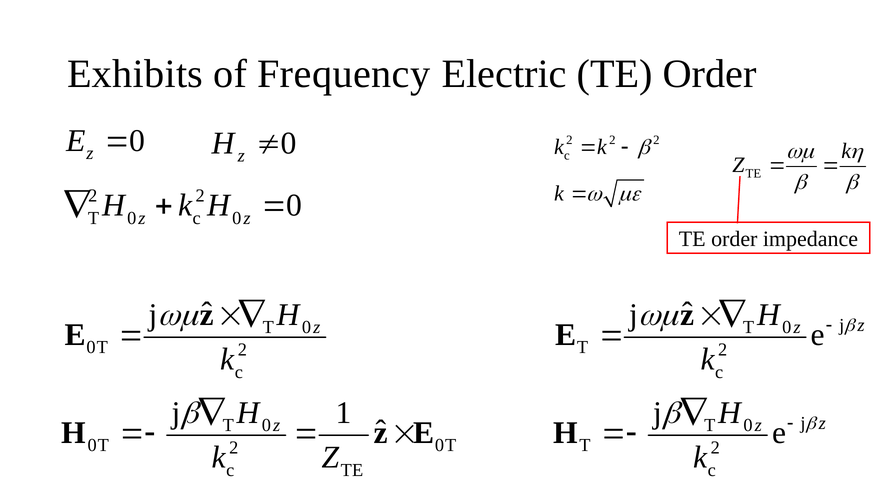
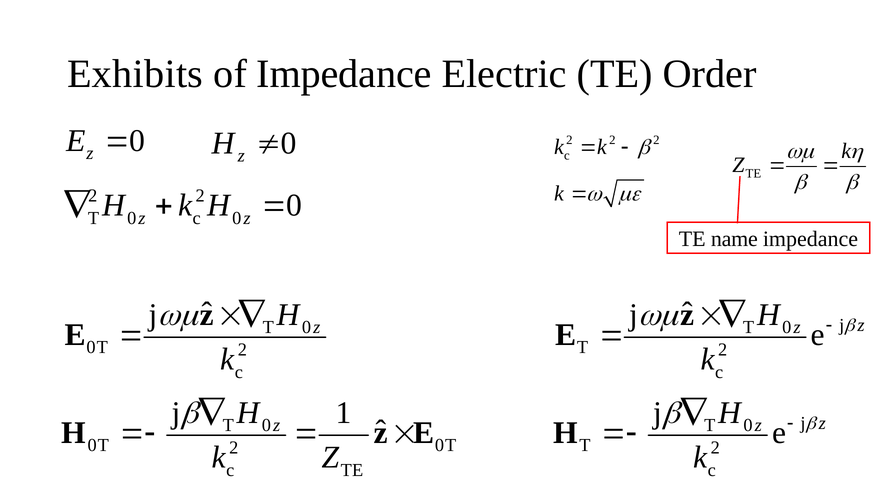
of Frequency: Frequency -> Impedance
order at (734, 239): order -> name
